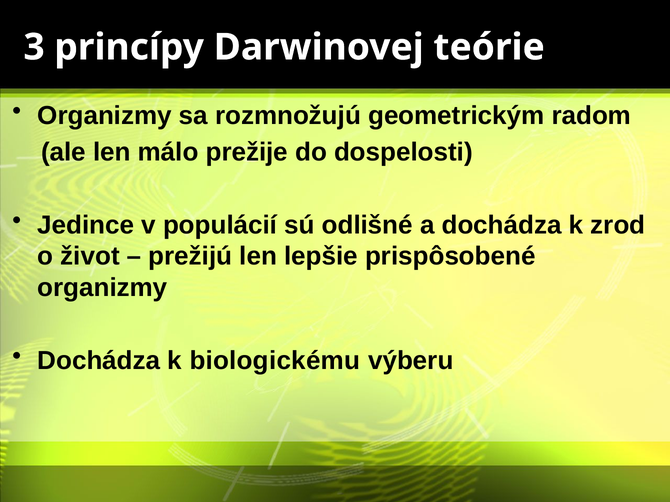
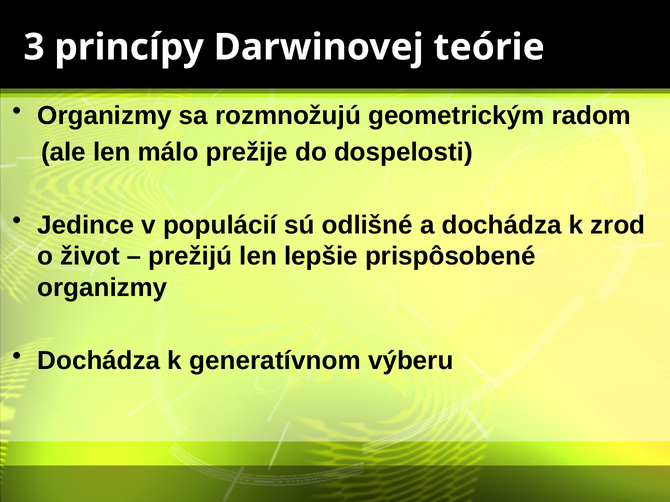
biologickému: biologickému -> generatívnom
